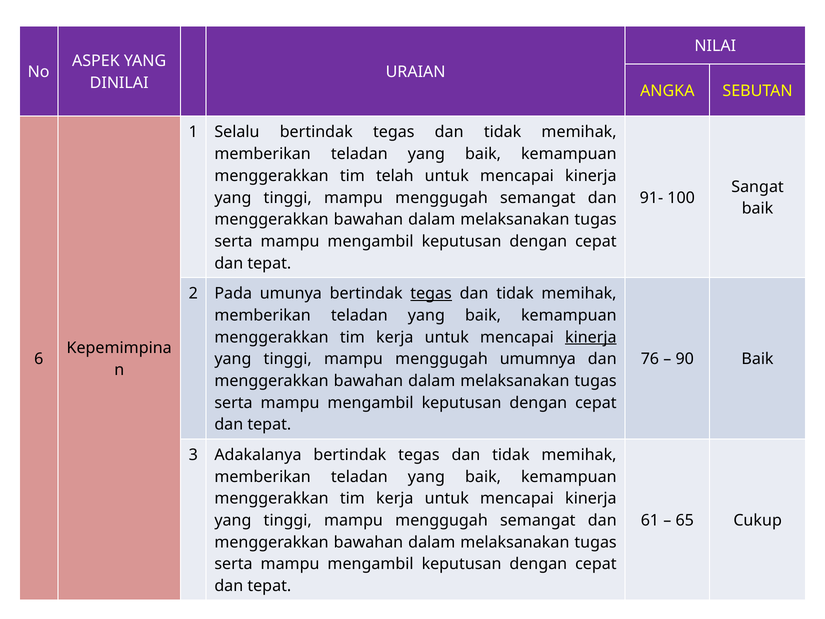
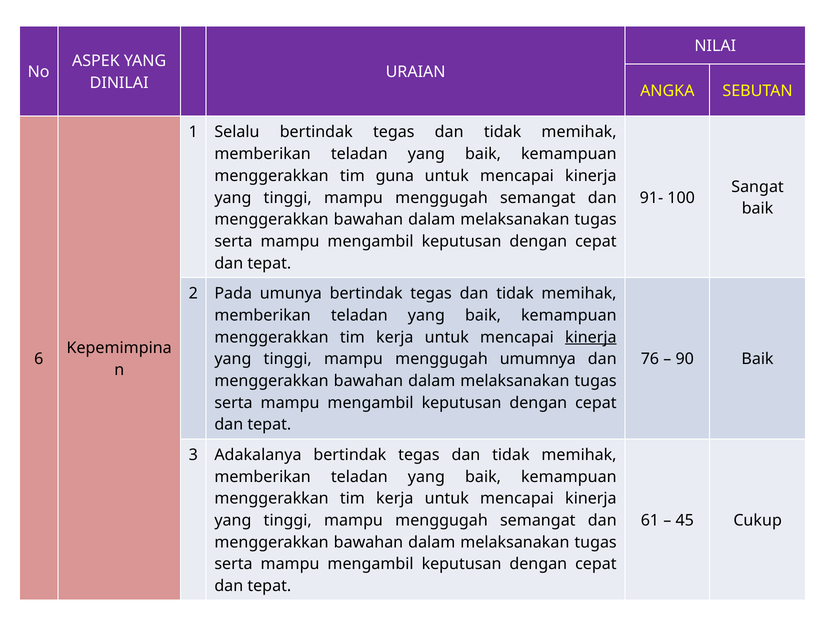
telah: telah -> guna
tegas at (431, 293) underline: present -> none
65: 65 -> 45
